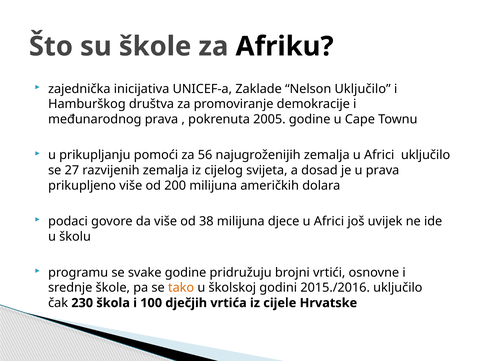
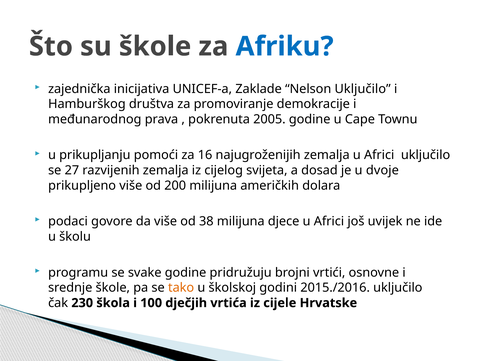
Afriku colour: black -> blue
56: 56 -> 16
u prava: prava -> dvoje
